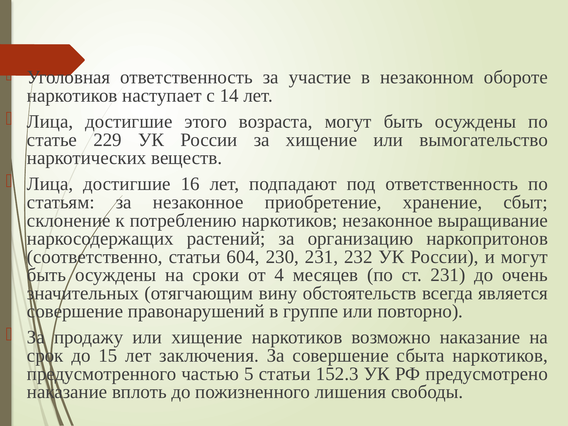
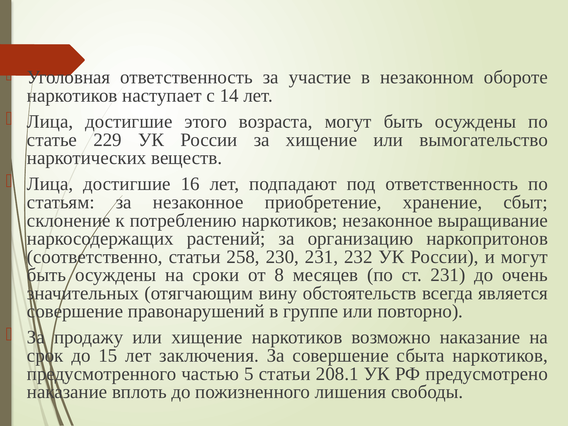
604: 604 -> 258
4: 4 -> 8
152.3: 152.3 -> 208.1
